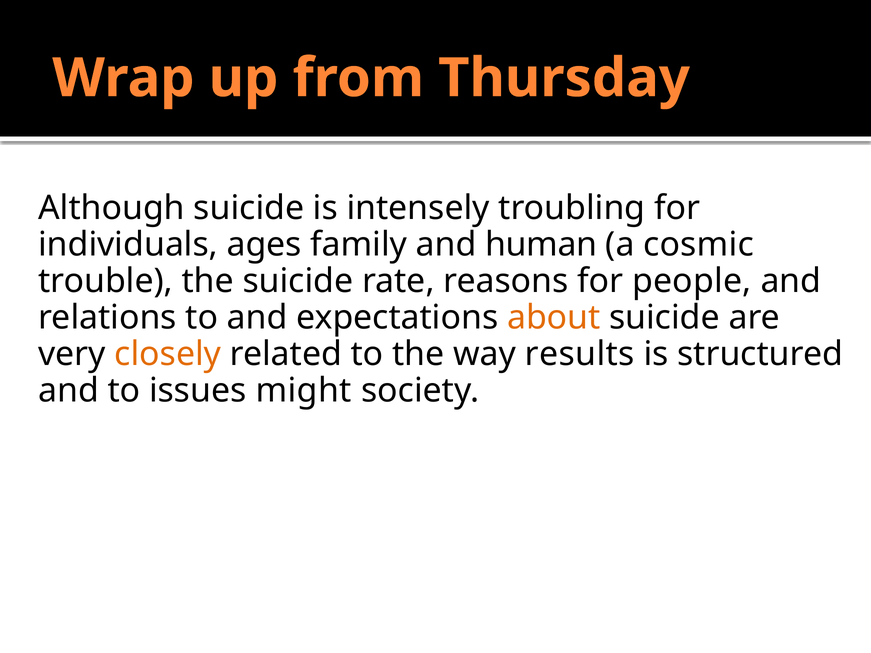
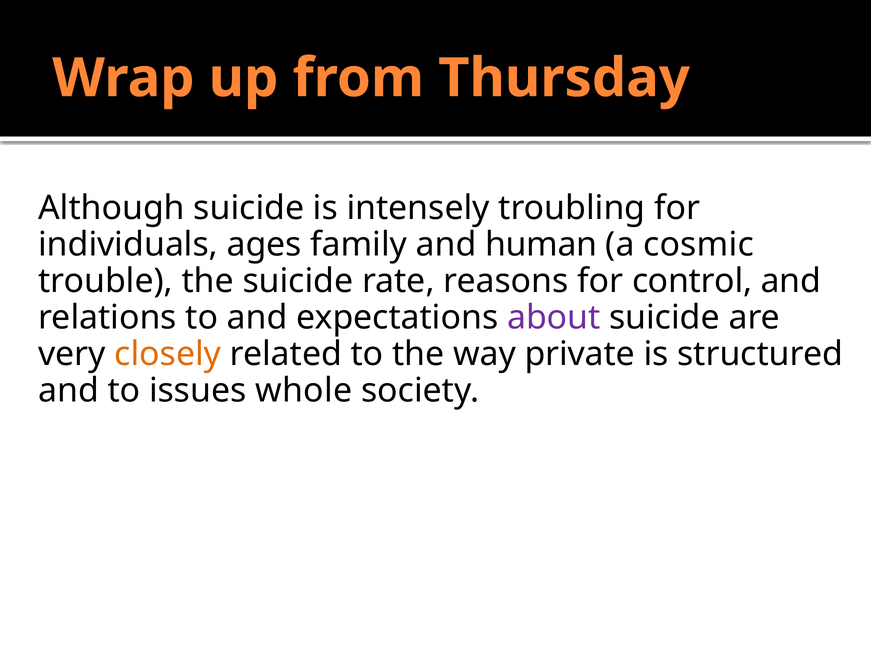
people: people -> control
about colour: orange -> purple
results: results -> private
might: might -> whole
